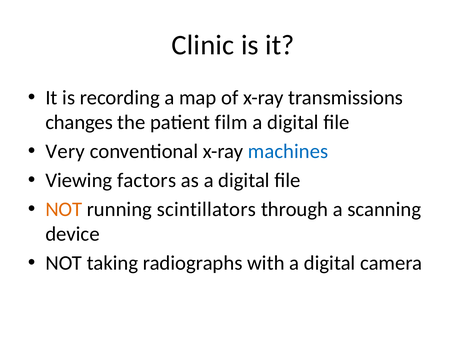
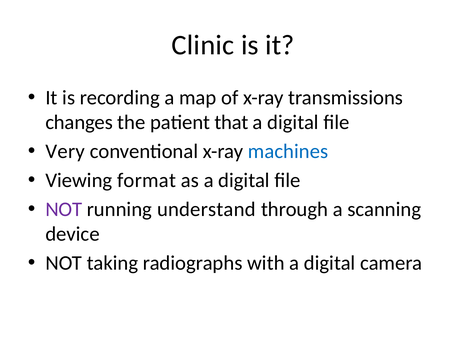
film: film -> that
factors: factors -> format
NOT at (64, 210) colour: orange -> purple
scintillators: scintillators -> understand
